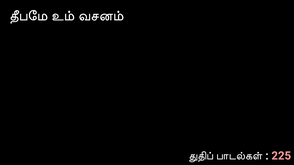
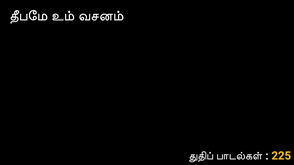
225 colour: pink -> yellow
